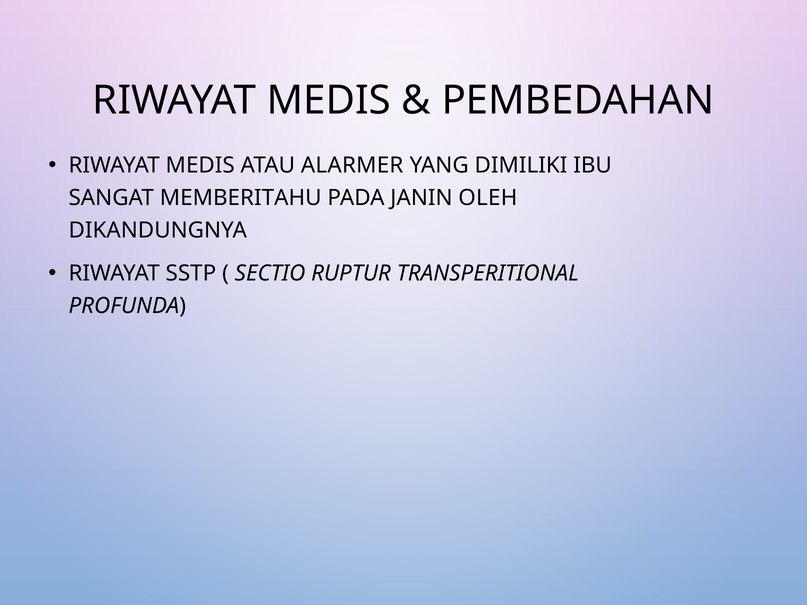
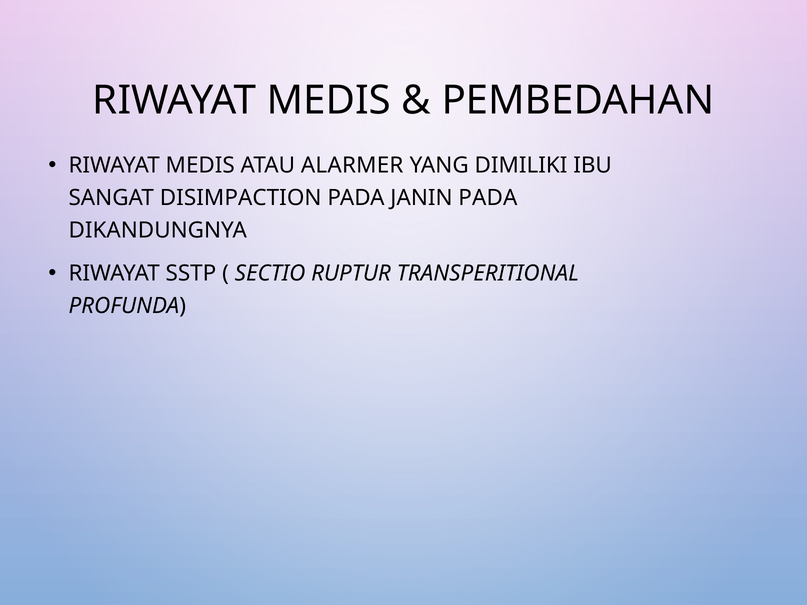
MEMBERITAHU: MEMBERITAHU -> DISIMPACTION
JANIN OLEH: OLEH -> PADA
